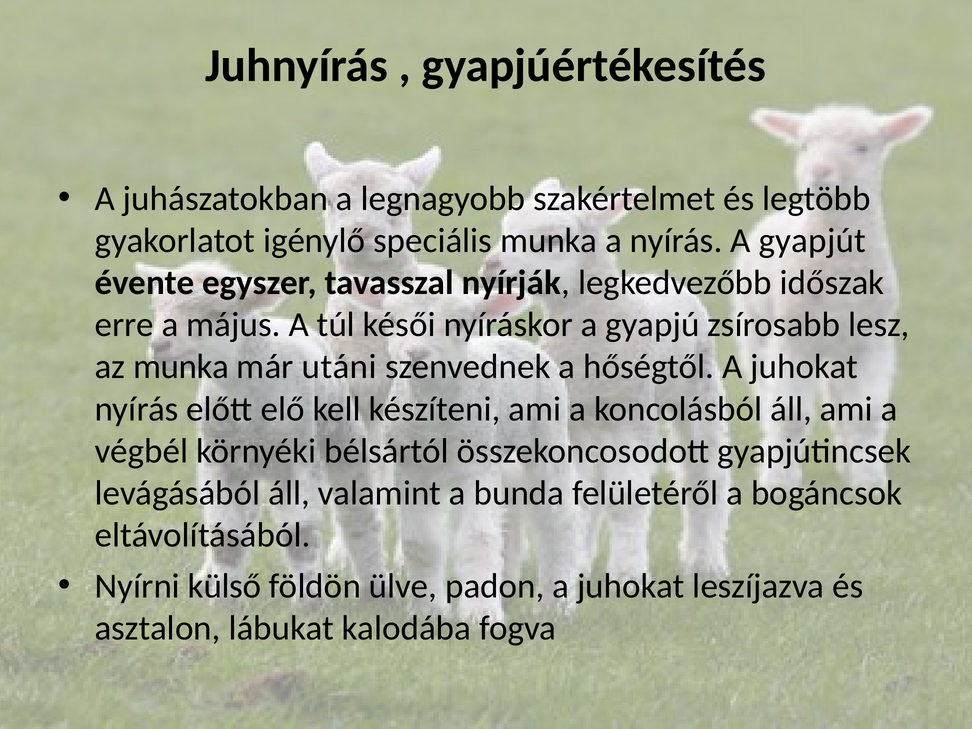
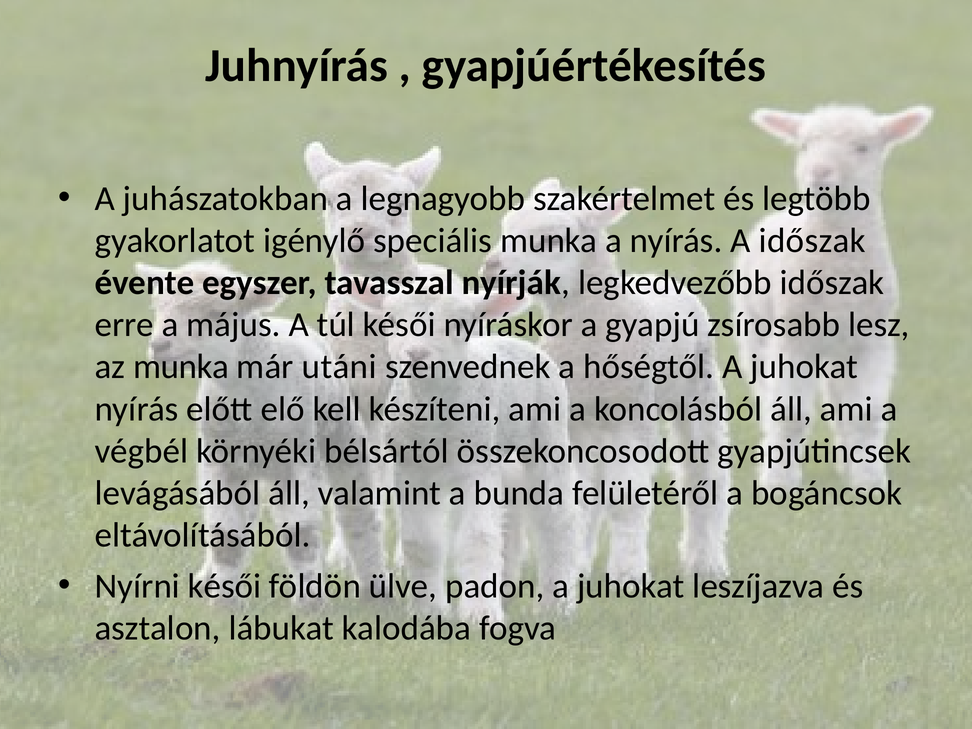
A gyapjút: gyapjút -> időszak
Nyírni külső: külső -> késői
